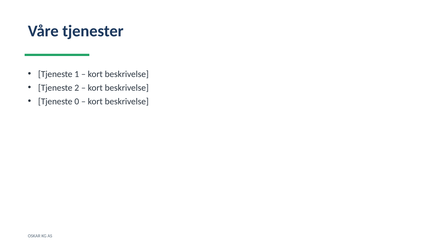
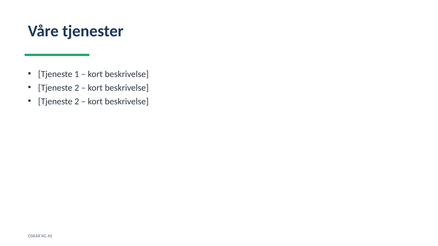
0 at (77, 102): 0 -> 2
